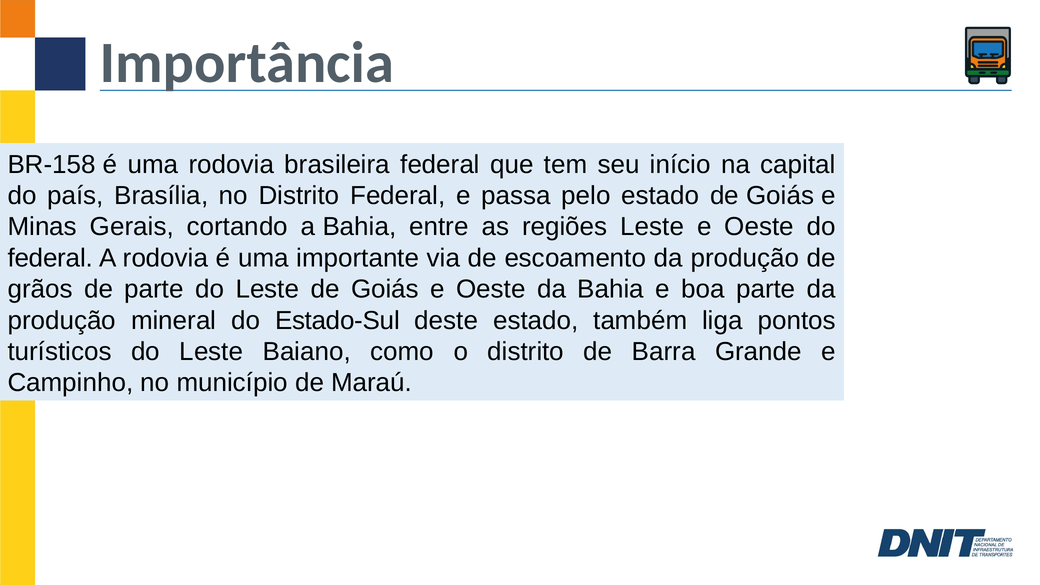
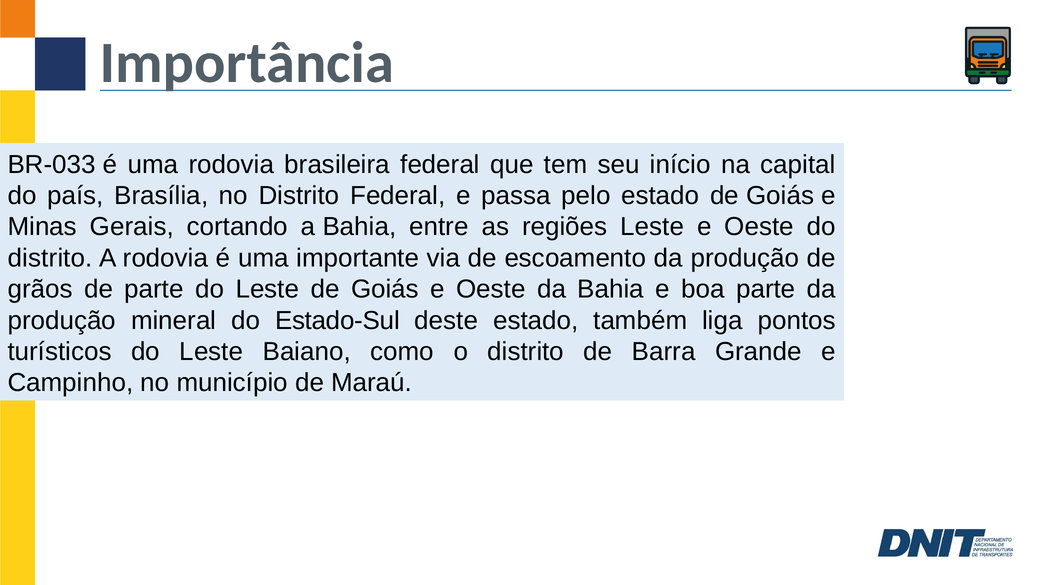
BR-158: BR-158 -> BR-033
federal at (50, 258): federal -> distrito
